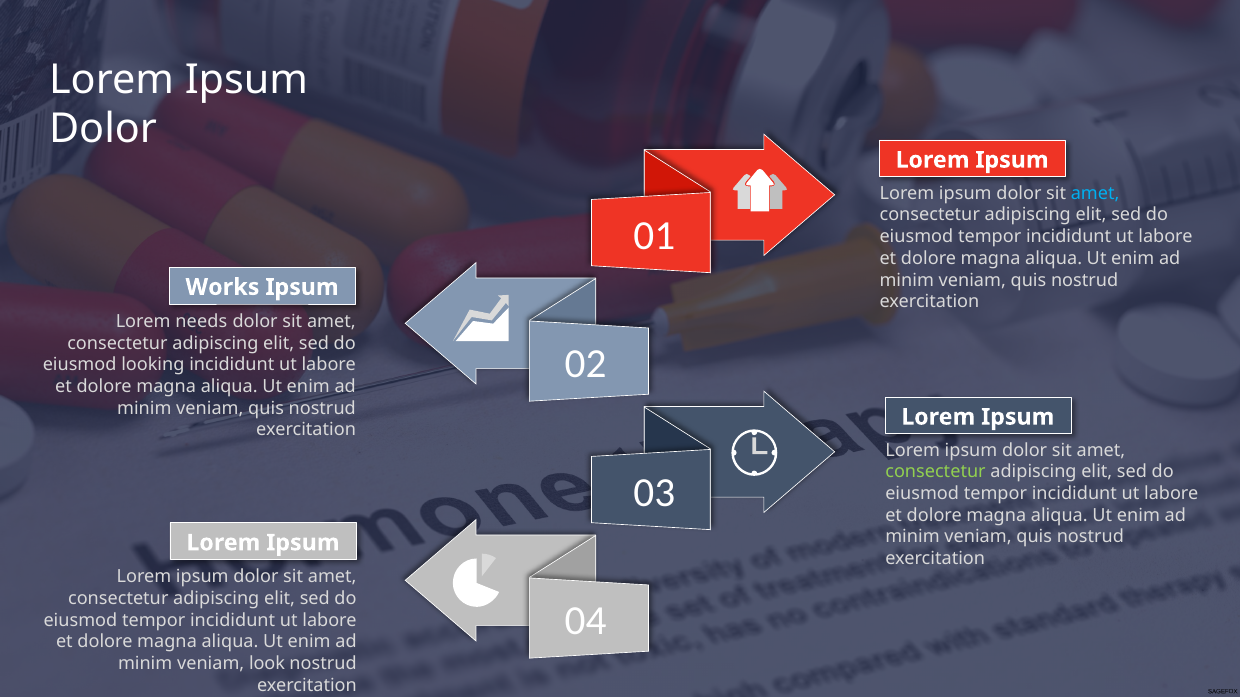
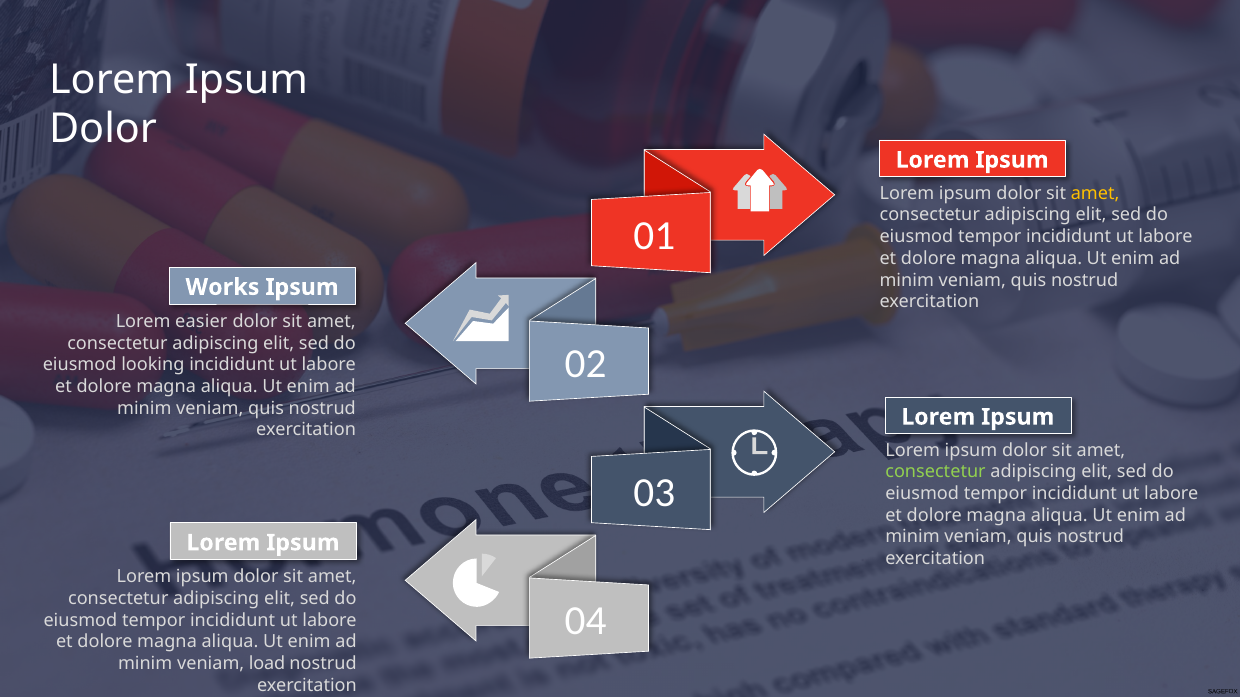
amet at (1095, 193) colour: light blue -> yellow
needs: needs -> easier
look: look -> load
